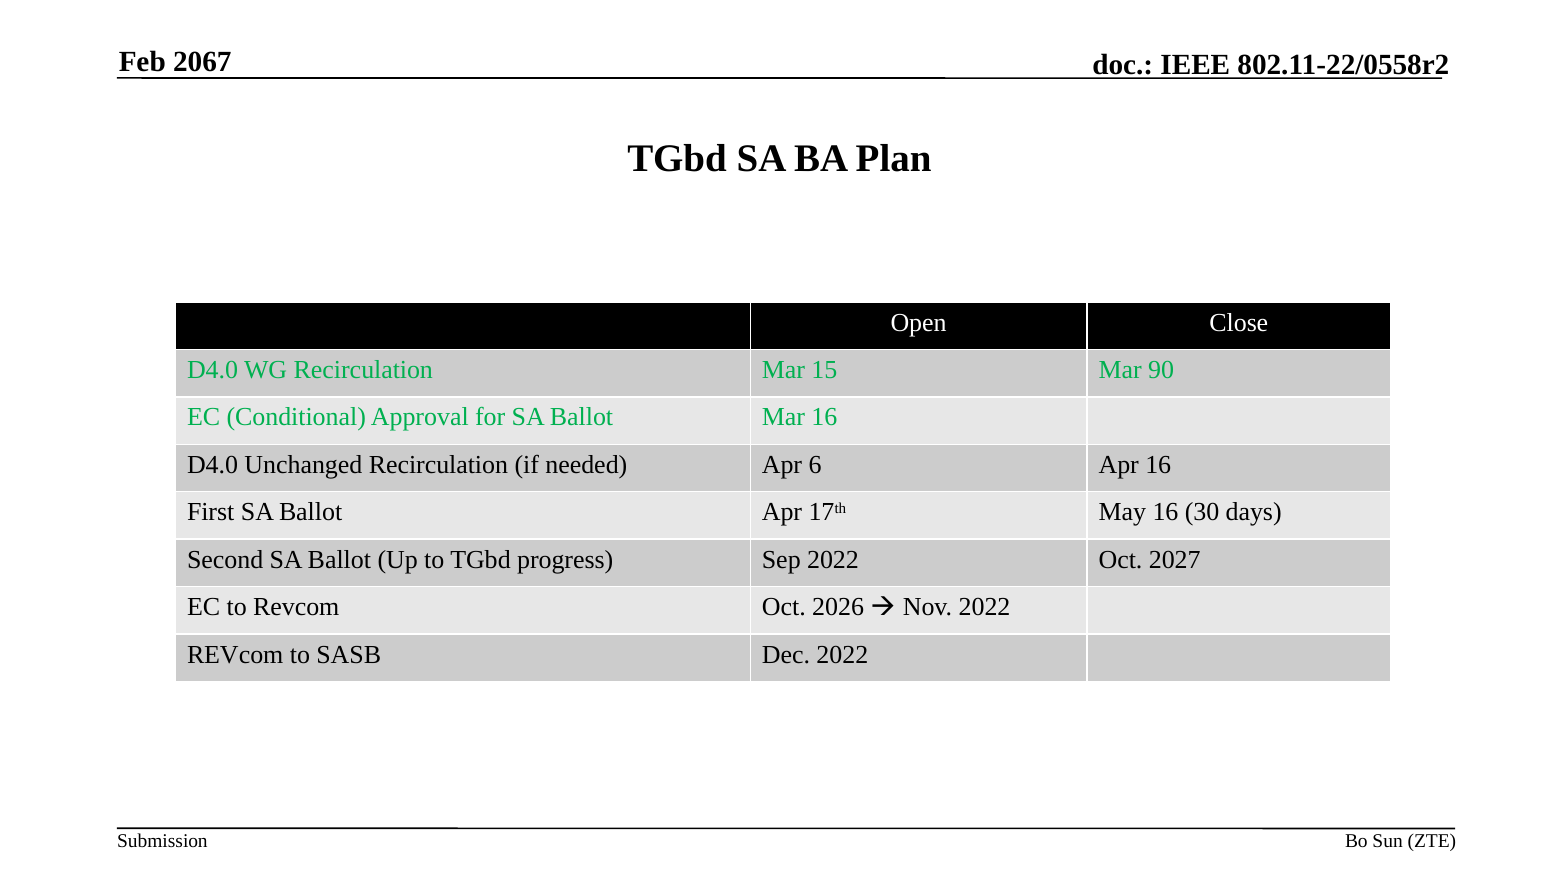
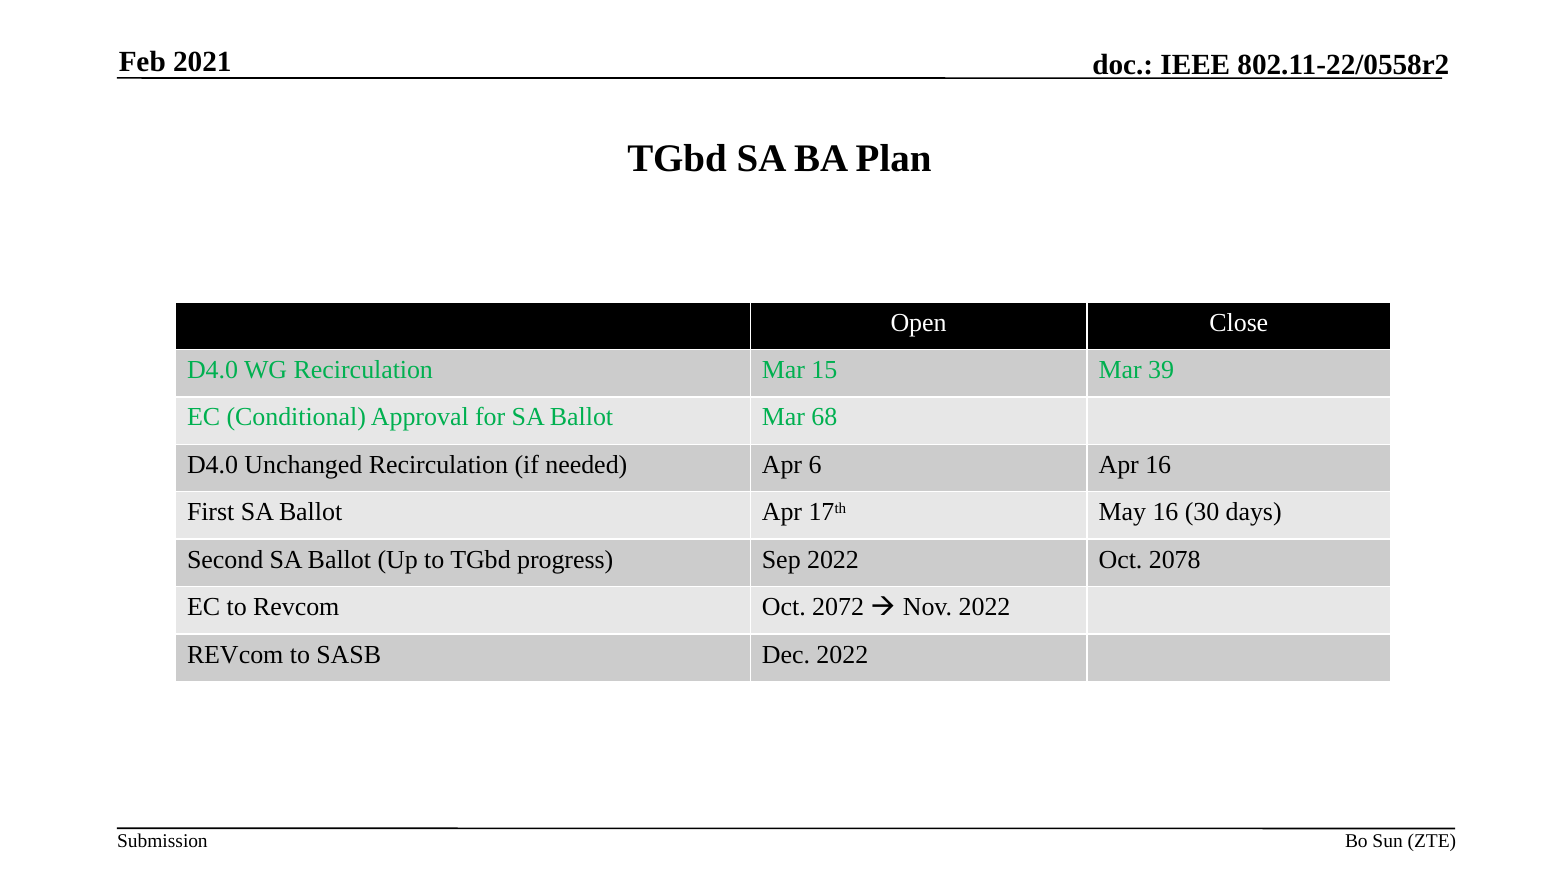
2067: 2067 -> 2021
90: 90 -> 39
Mar 16: 16 -> 68
2027: 2027 -> 2078
2026: 2026 -> 2072
